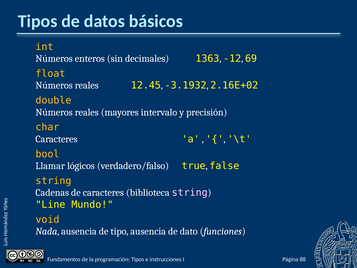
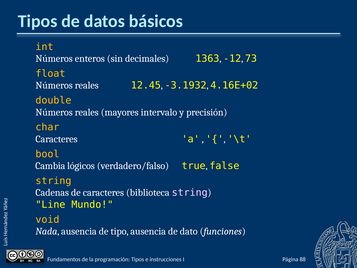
69: 69 -> 73
2.16E+02: 2.16E+02 -> 4.16E+02
Llamar: Llamar -> Cambia
